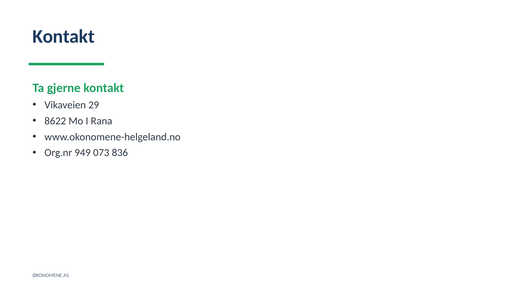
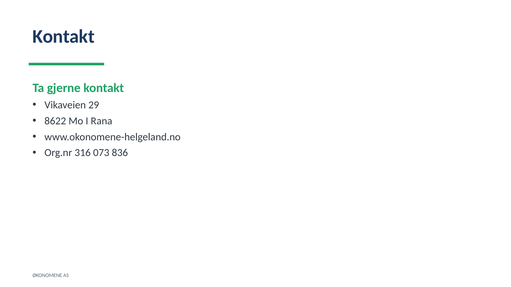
949: 949 -> 316
